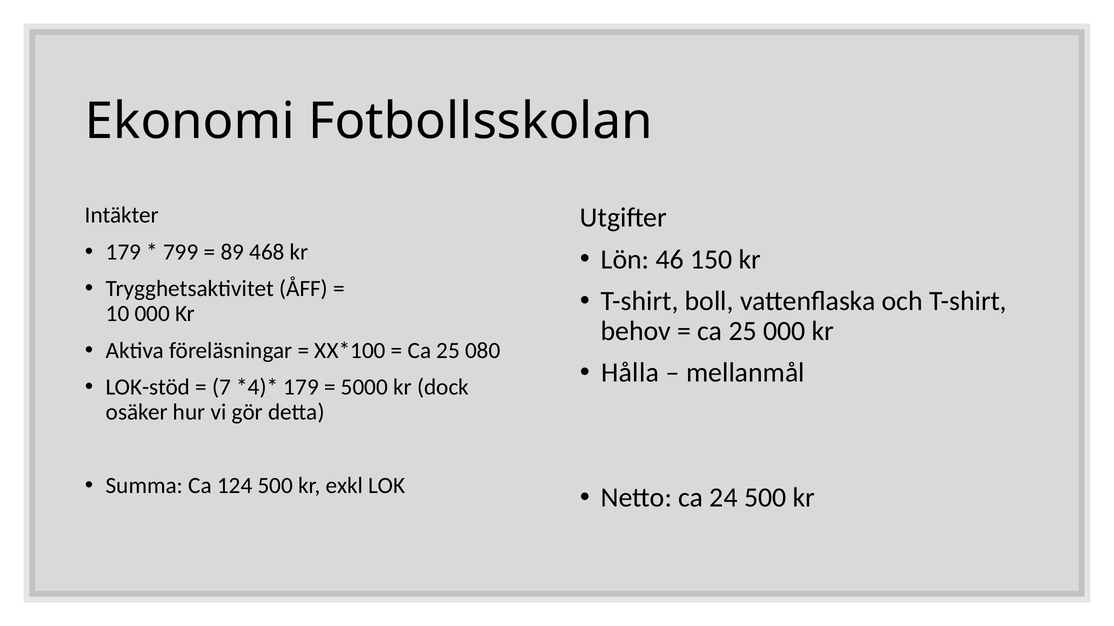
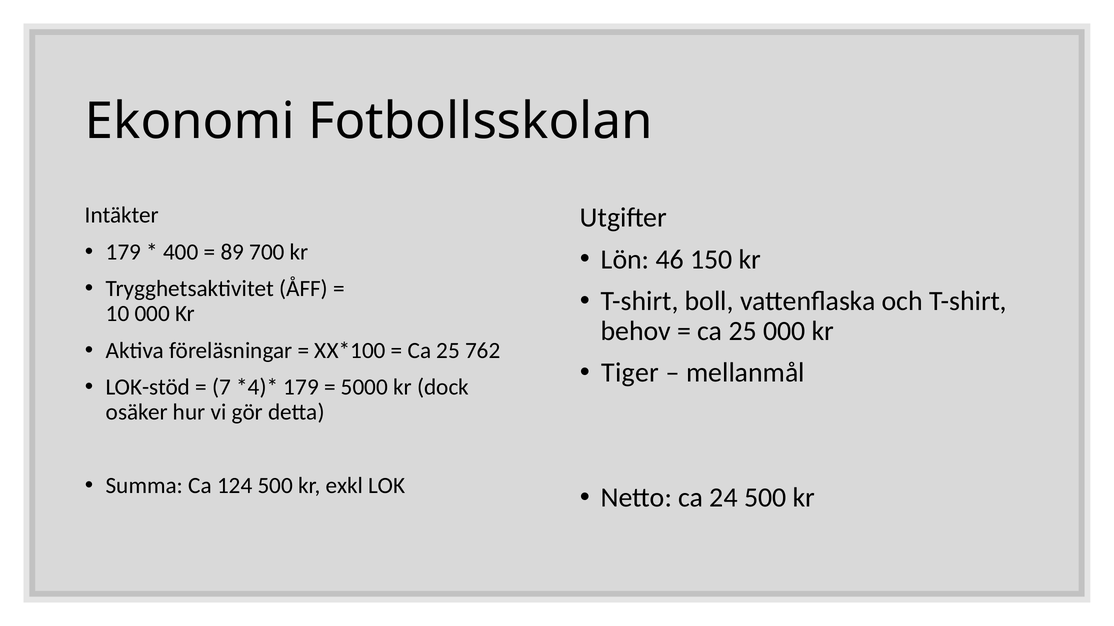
799: 799 -> 400
468: 468 -> 700
080: 080 -> 762
Hålla: Hålla -> Tiger
